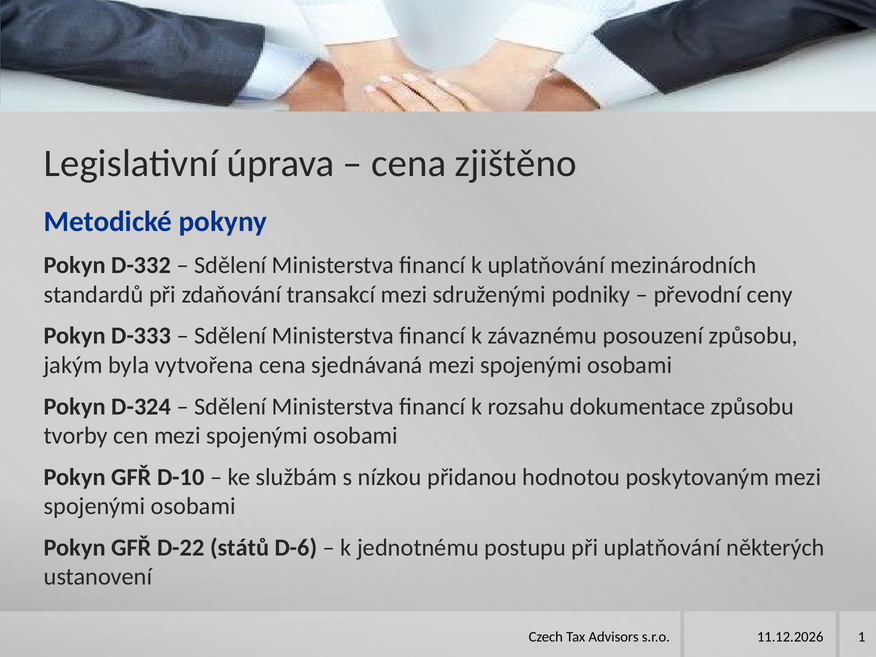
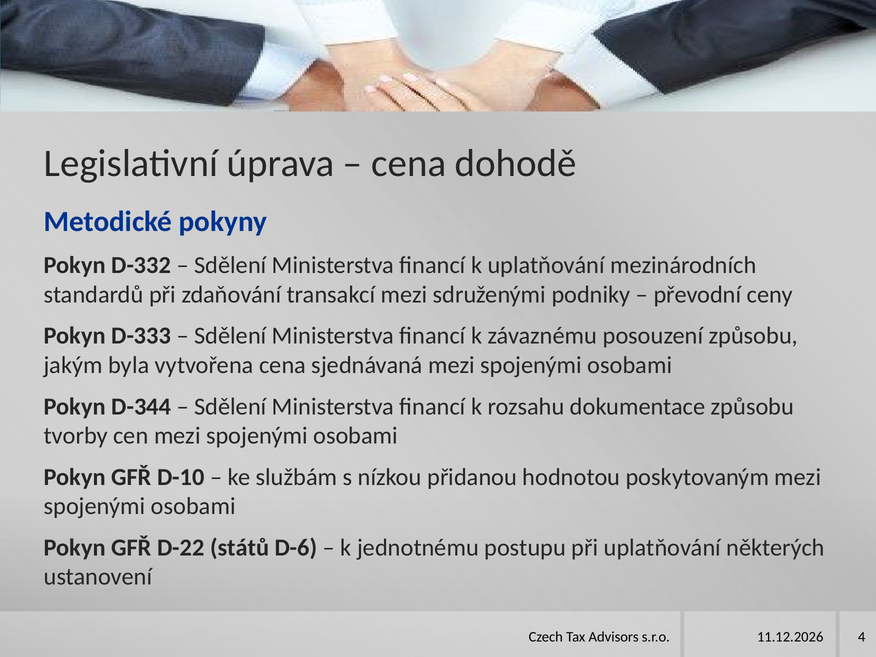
zjištěno: zjištěno -> dohodě
D-324: D-324 -> D-344
1: 1 -> 4
